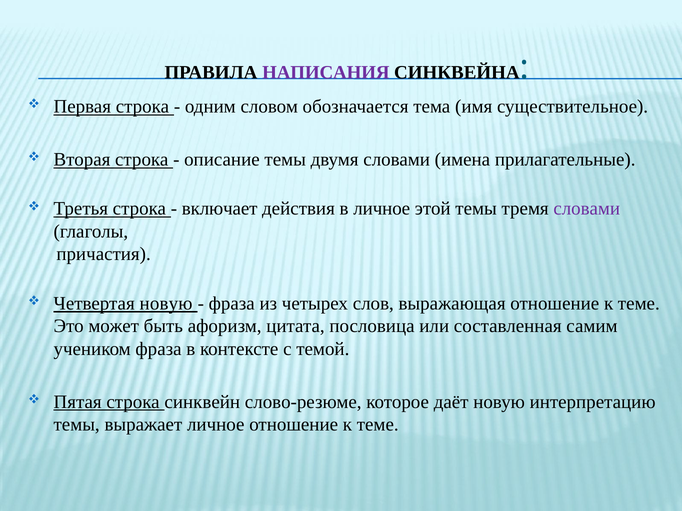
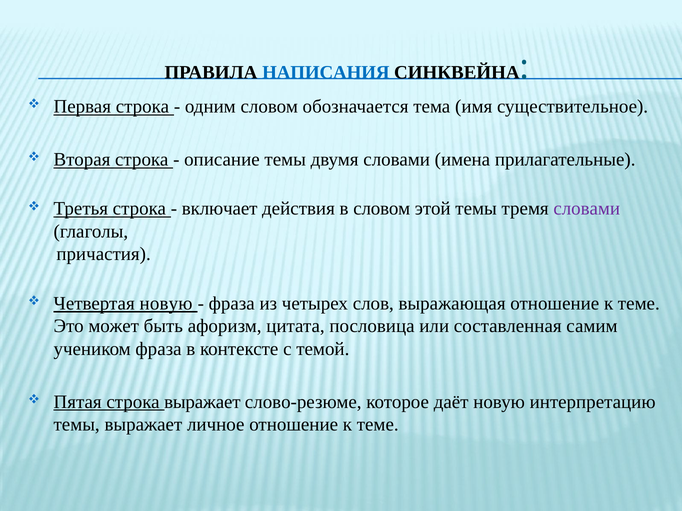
НАПИСАНИЯ colour: purple -> blue
в личное: личное -> словом
строка синквейн: синквейн -> выражает
